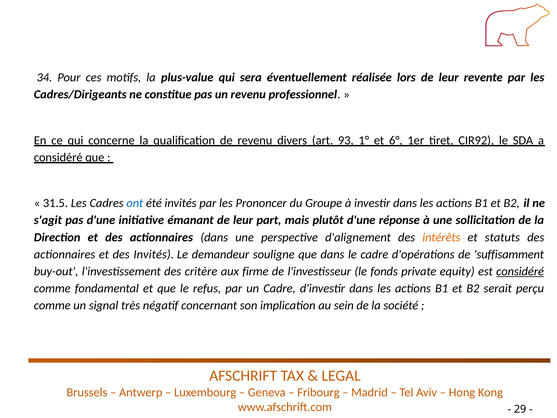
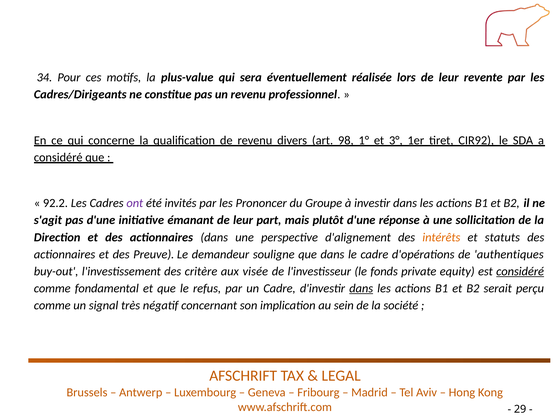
93: 93 -> 98
6°: 6° -> 3°
31.5: 31.5 -> 92.2
ont colour: blue -> purple
des Invités: Invités -> Preuve
suffisamment: suffisamment -> authentiques
firme: firme -> visée
dans at (361, 288) underline: none -> present
